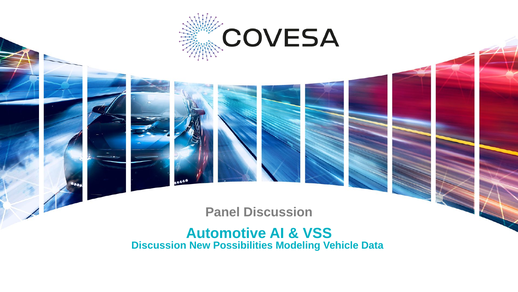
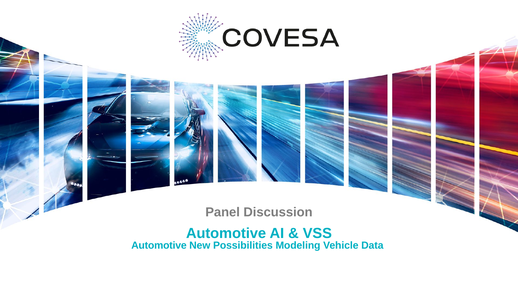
Discussion at (159, 245): Discussion -> Automotive
